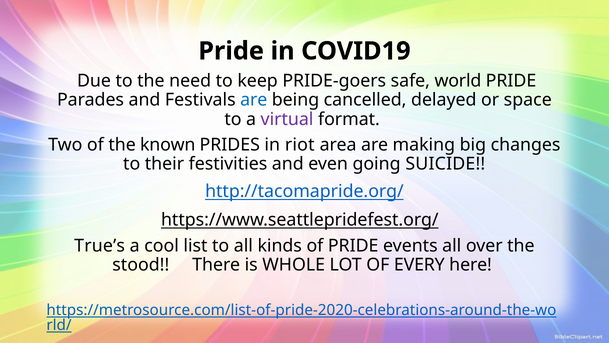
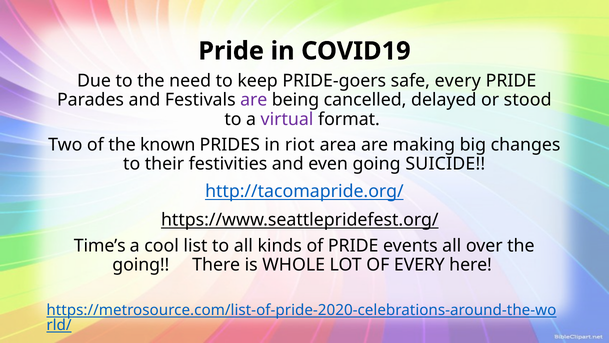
safe world: world -> every
are at (254, 100) colour: blue -> purple
space: space -> stood
True’s: True’s -> Time’s
stood at (141, 265): stood -> going
